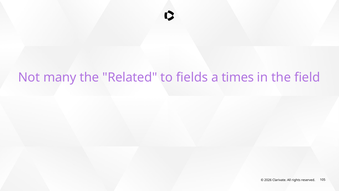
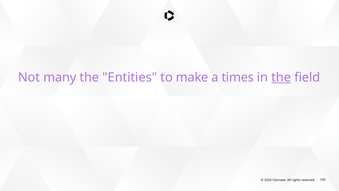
Related: Related -> Entities
fields: fields -> make
the at (281, 77) underline: none -> present
